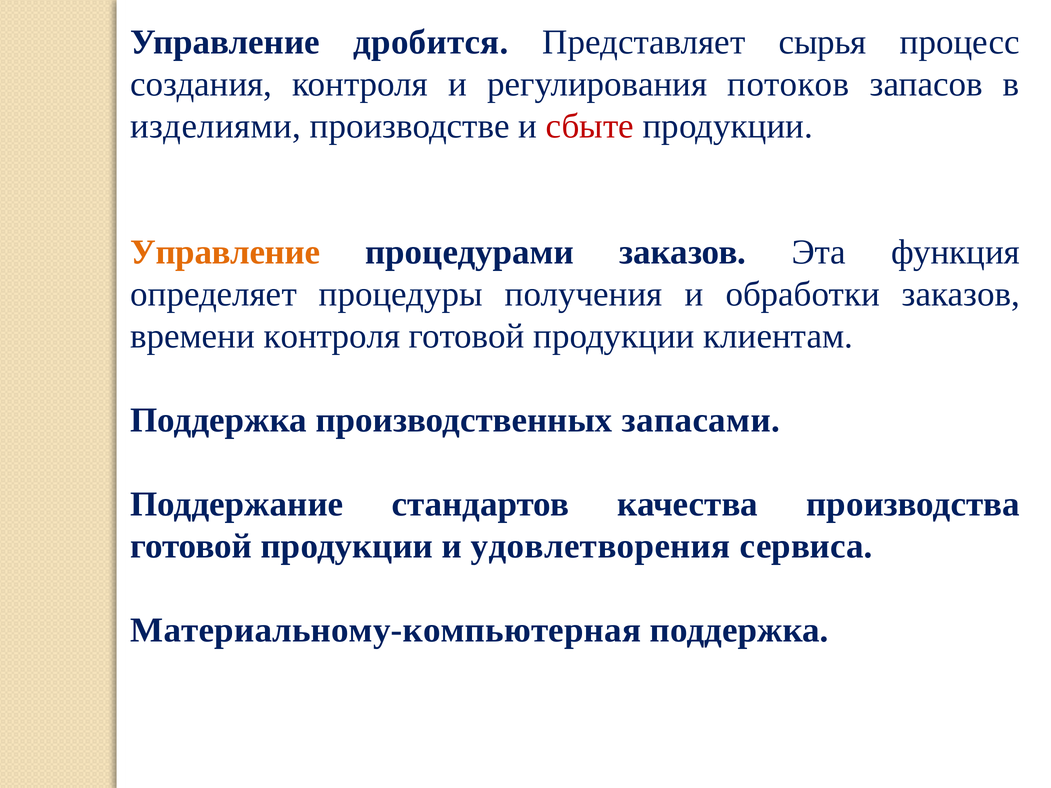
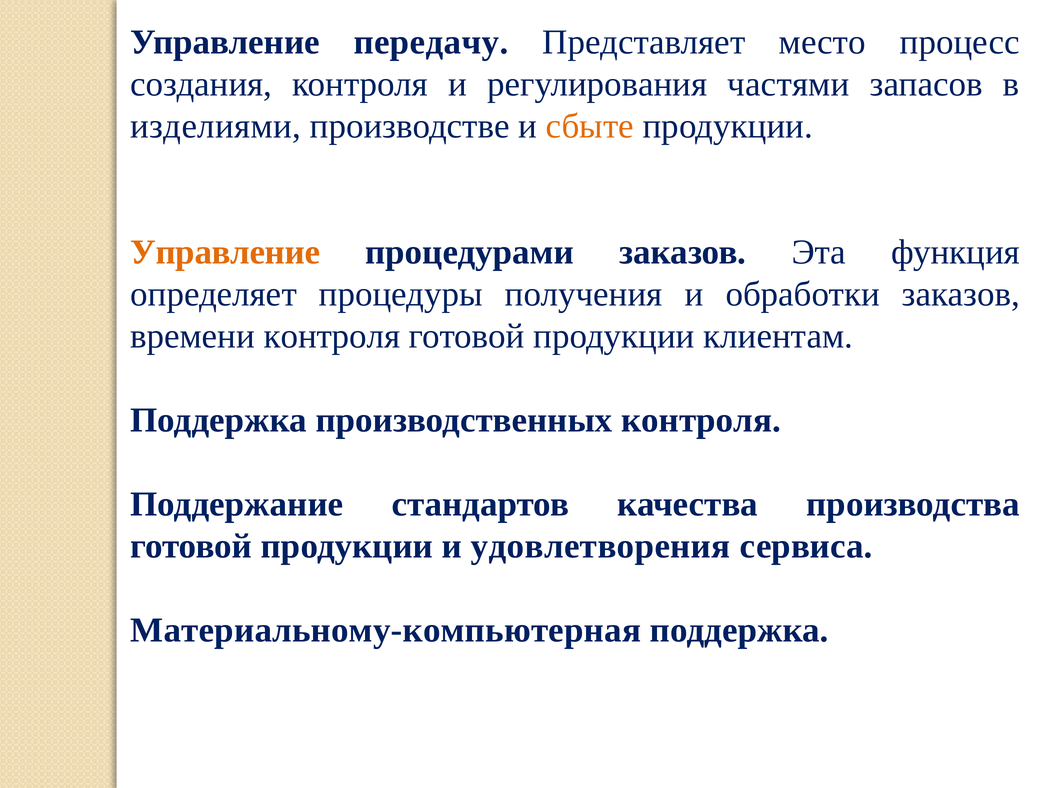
дробится: дробится -> передачу
сырья: сырья -> место
потоков: потоков -> частями
сбыте colour: red -> orange
производственных запасами: запасами -> контроля
